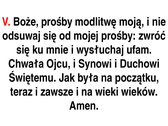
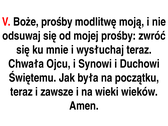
wysłuchaj ufam: ufam -> teraz
